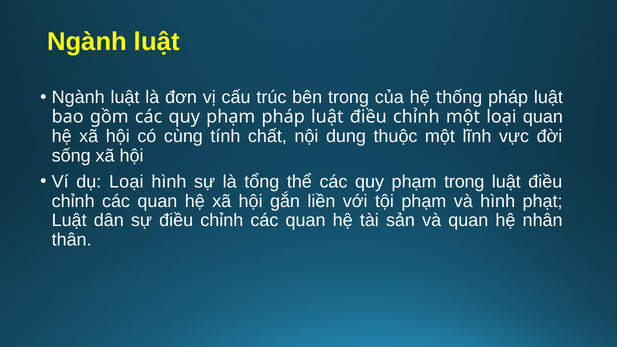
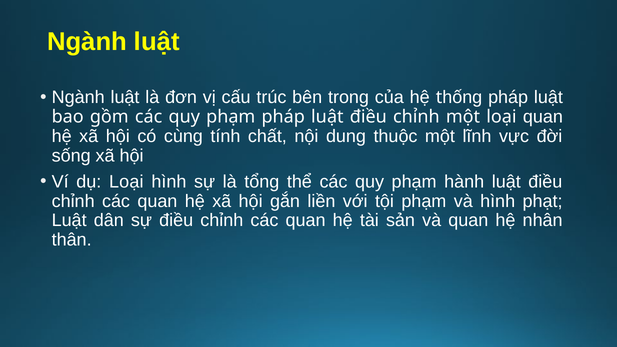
phạm trong: trong -> hành
